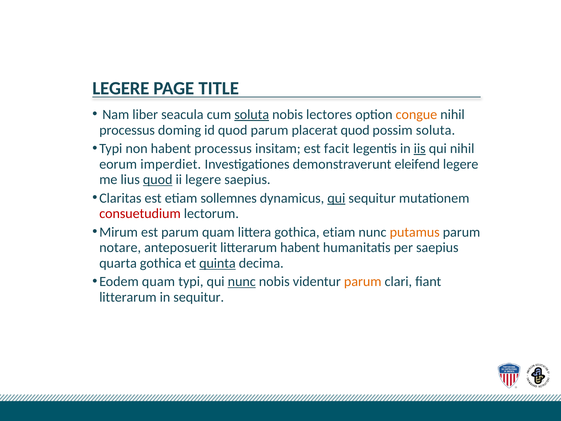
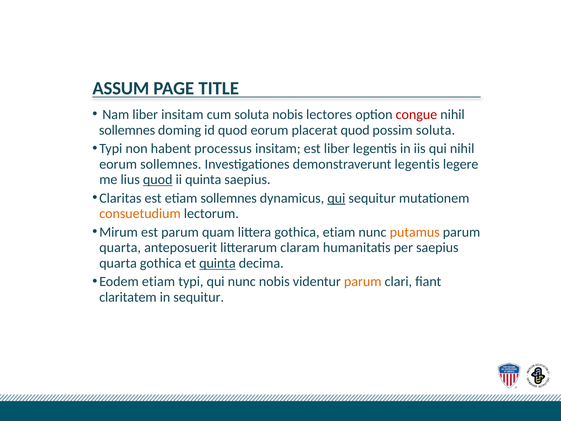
LEGERE at (121, 88): LEGERE -> ASSUM
liber seacula: seacula -> insitam
soluta at (252, 114) underline: present -> none
congue colour: orange -> red
processus at (127, 130): processus -> sollemnes
quod parum: parum -> eorum
est facit: facit -> liber
iis underline: present -> none
eorum imperdiet: imperdiet -> sollemnes
demonstraverunt eleifend: eleifend -> legentis
ii legere: legere -> quinta
consuetudium colour: red -> orange
notare at (120, 248): notare -> quarta
litterarum habent: habent -> claram
Eodem quam: quam -> etiam
nunc at (242, 282) underline: present -> none
litterarum at (128, 297): litterarum -> claritatem
